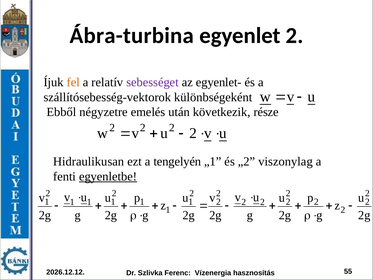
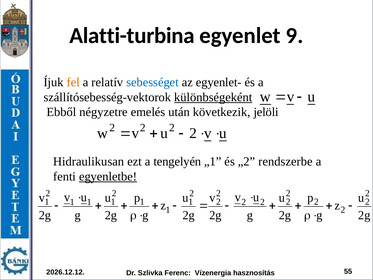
Ábra-turbina: Ábra-turbina -> Alatti-turbina
egyenlet 2: 2 -> 9
sebességet colour: purple -> blue
különbségeként underline: none -> present
része: része -> jelöli
viszonylag: viszonylag -> rendszerbe
